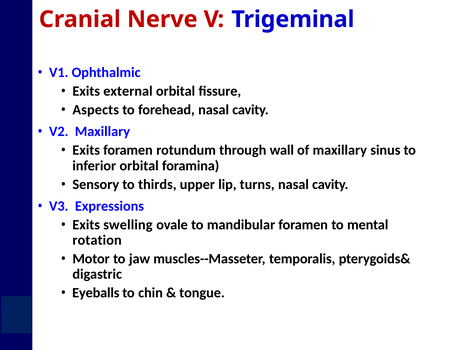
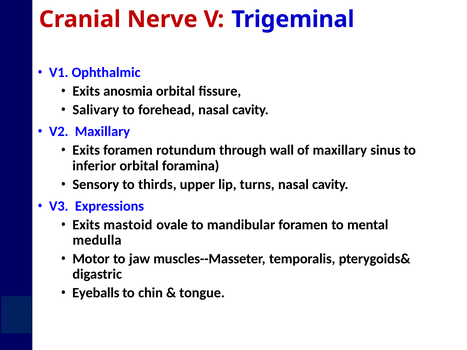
external: external -> anosmia
Aspects: Aspects -> Salivary
swelling: swelling -> mastoid
rotation: rotation -> medulla
